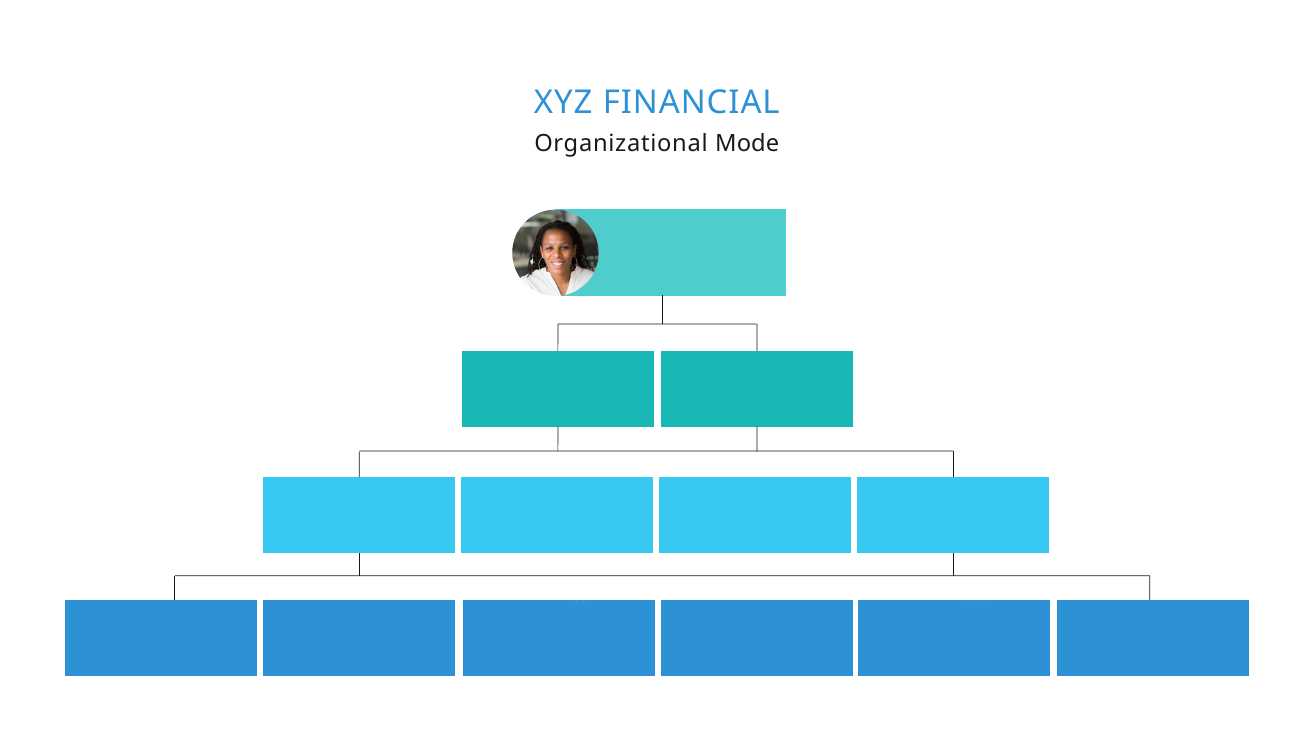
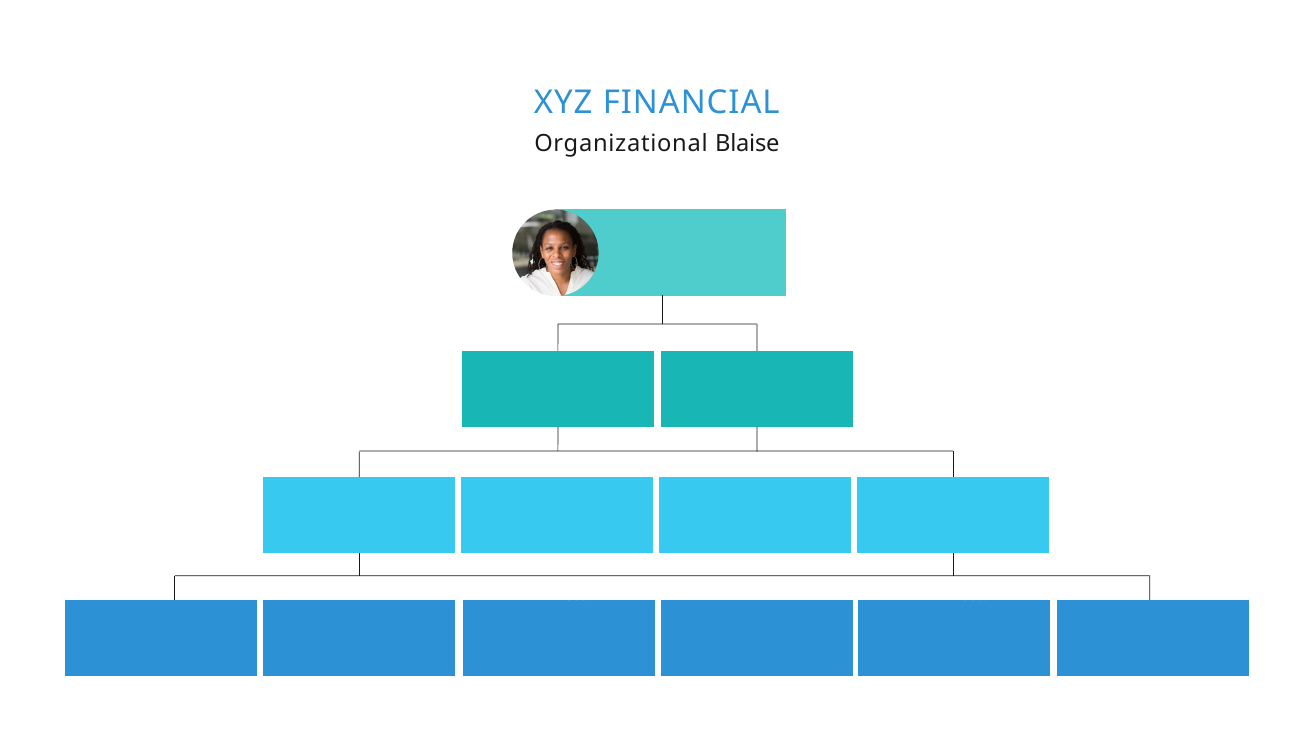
Organizational Mode: Mode -> Blaise
